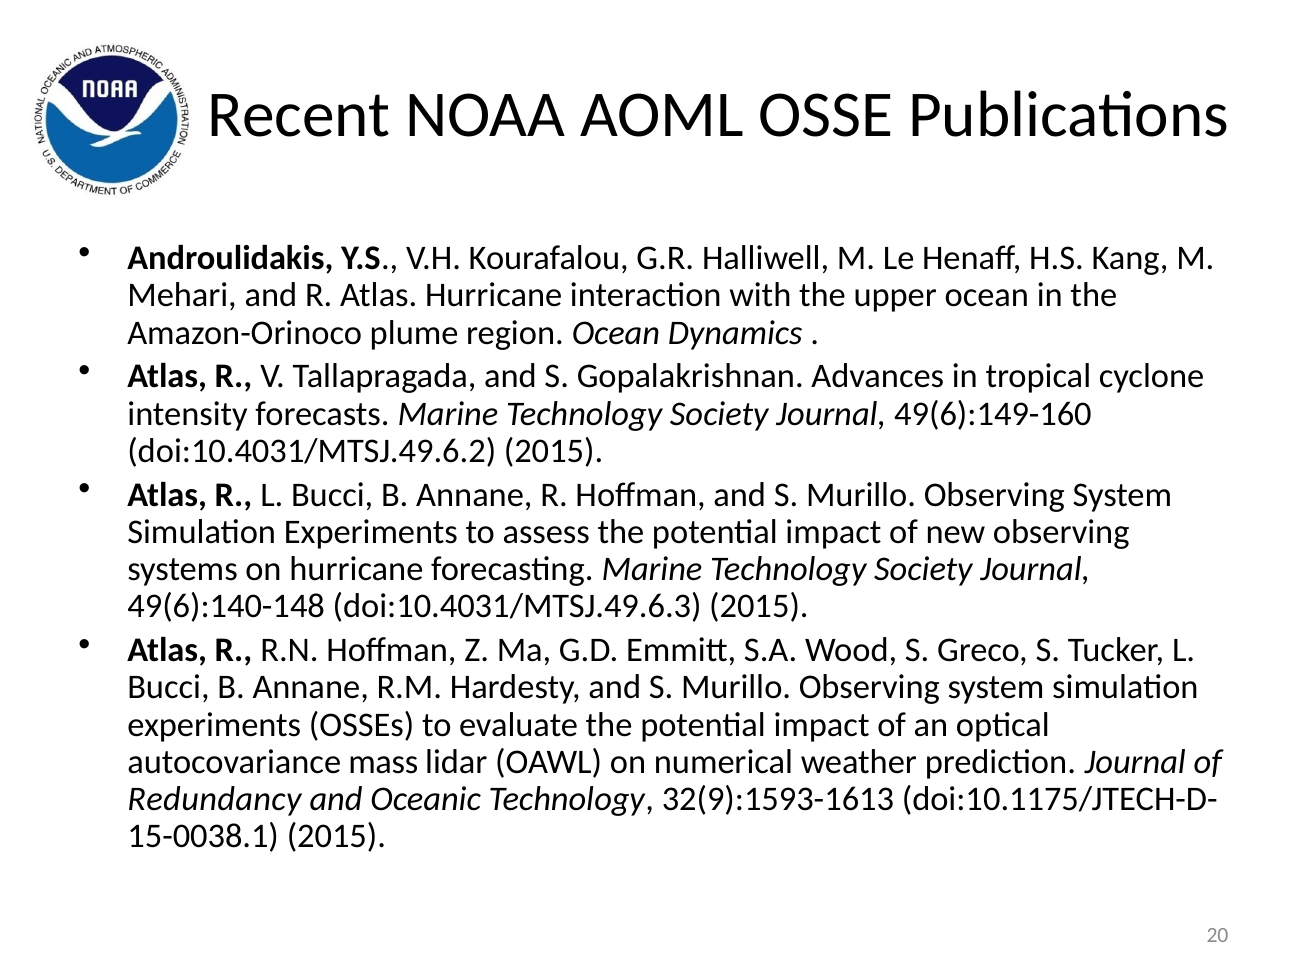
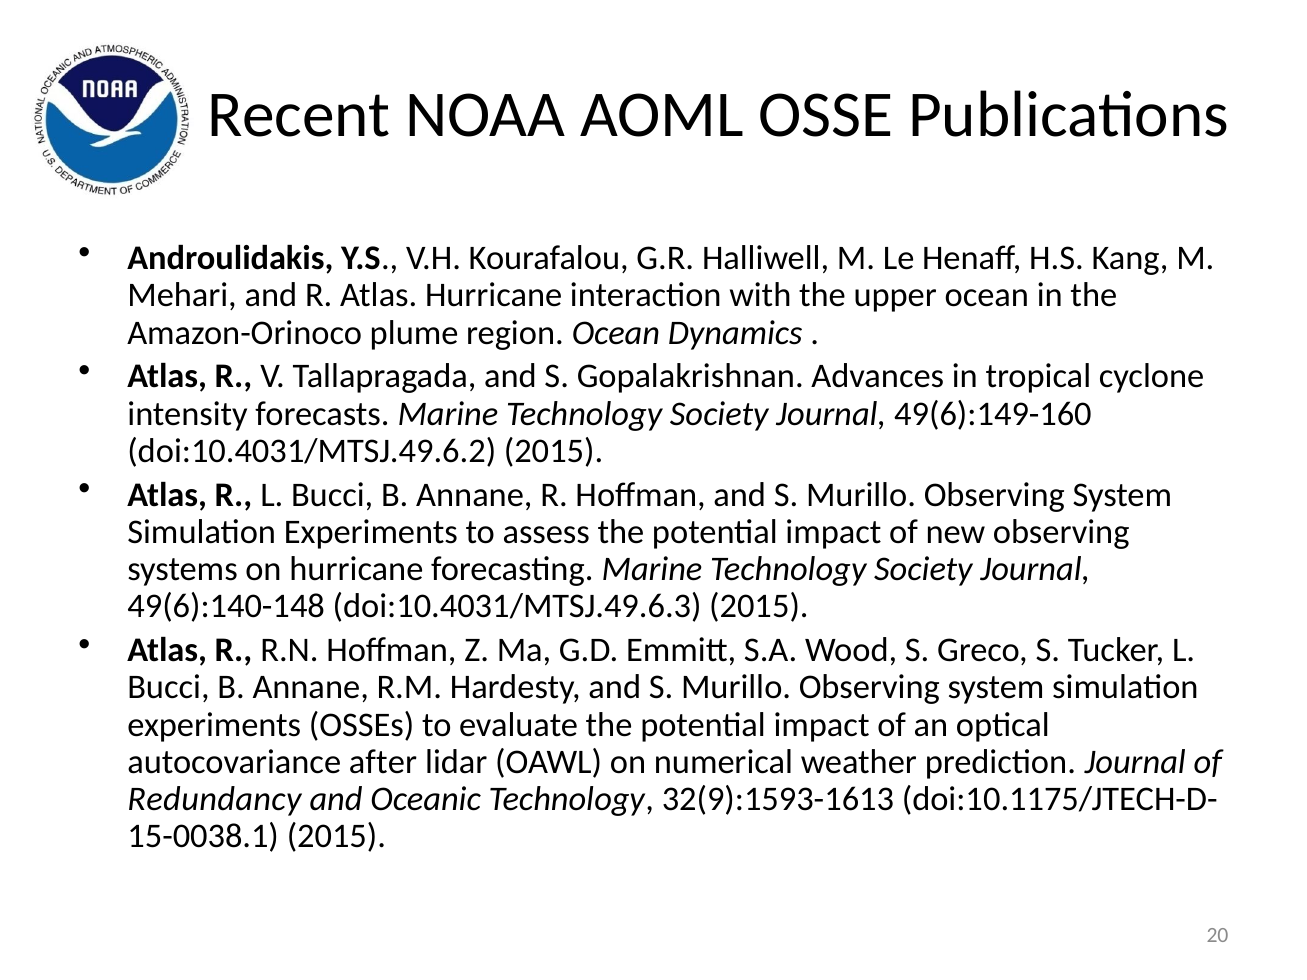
mass: mass -> after
